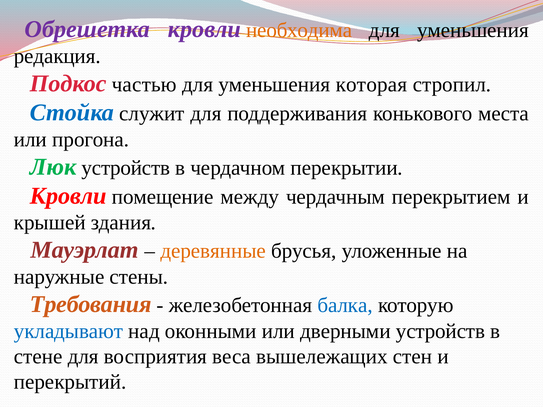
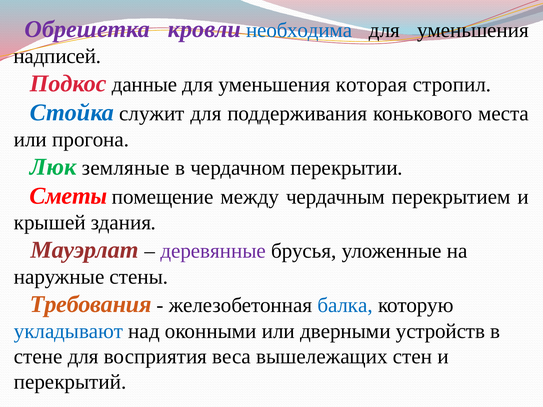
необходима colour: orange -> blue
редакция: редакция -> надписей
частью: частью -> данные
Люк устройств: устройств -> земляные
Кровли at (68, 196): Кровли -> Сметы
деревянные colour: orange -> purple
